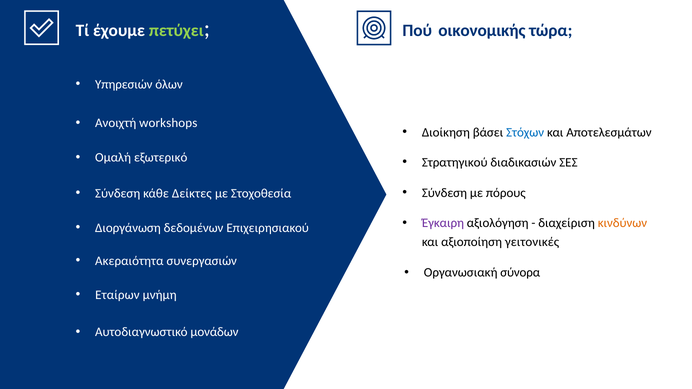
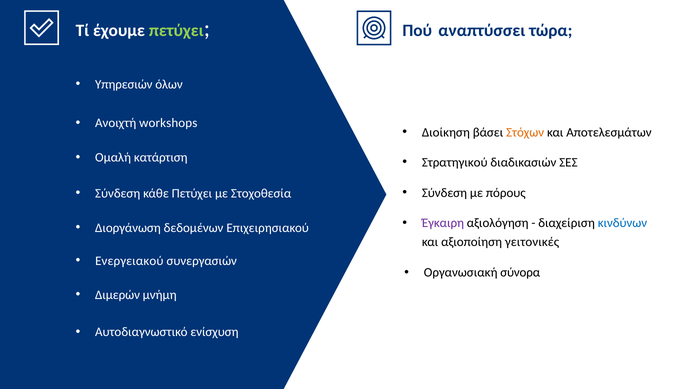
οικονομικής: οικονομικής -> αναπτύσσει
Στόχων colour: blue -> orange
εξωτερικό: εξωτερικό -> κατάρτιση
κάθε Δείκτες: Δείκτες -> Πετύχει
κινδύνων colour: orange -> blue
Aκεραιότητα: Aκεραιότητα -> Ενεργειακού
Εταίρων: Εταίρων -> Διμερών
μονάδων: μονάδων -> ενίσχυση
